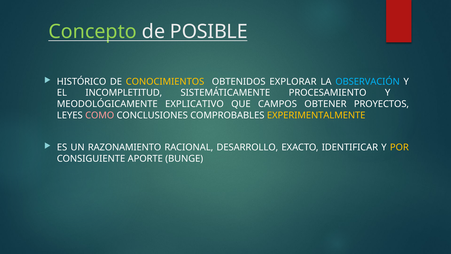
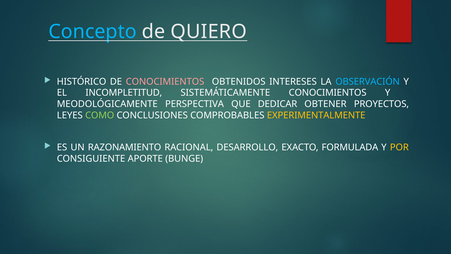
Concepto colour: light green -> light blue
POSIBLE: POSIBLE -> QUIERO
CONOCIMIENTOS at (165, 81) colour: yellow -> pink
EXPLORAR: EXPLORAR -> INTERESES
SISTEMÁTICAMENTE PROCESAMIENTO: PROCESAMIENTO -> CONOCIMIENTOS
EXPLICATIVO: EXPLICATIVO -> PERSPECTIVA
CAMPOS: CAMPOS -> DEDICAR
COMO colour: pink -> light green
IDENTIFICAR: IDENTIFICAR -> FORMULADA
